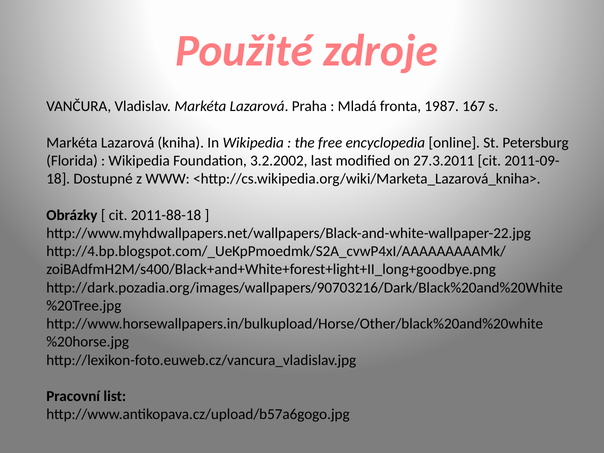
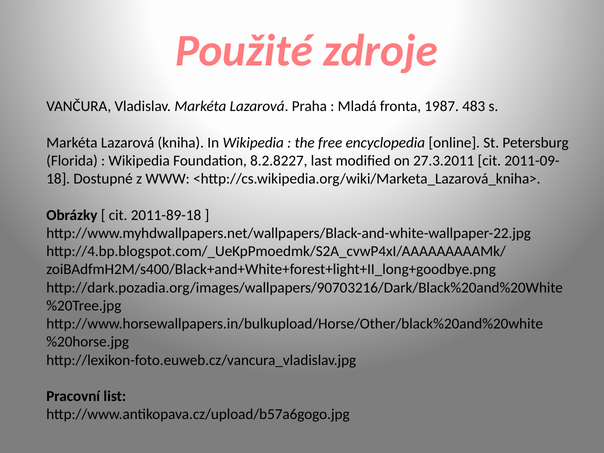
167: 167 -> 483
3.2.2002: 3.2.2002 -> 8.2.8227
2011-88-18: 2011-88-18 -> 2011-89-18
